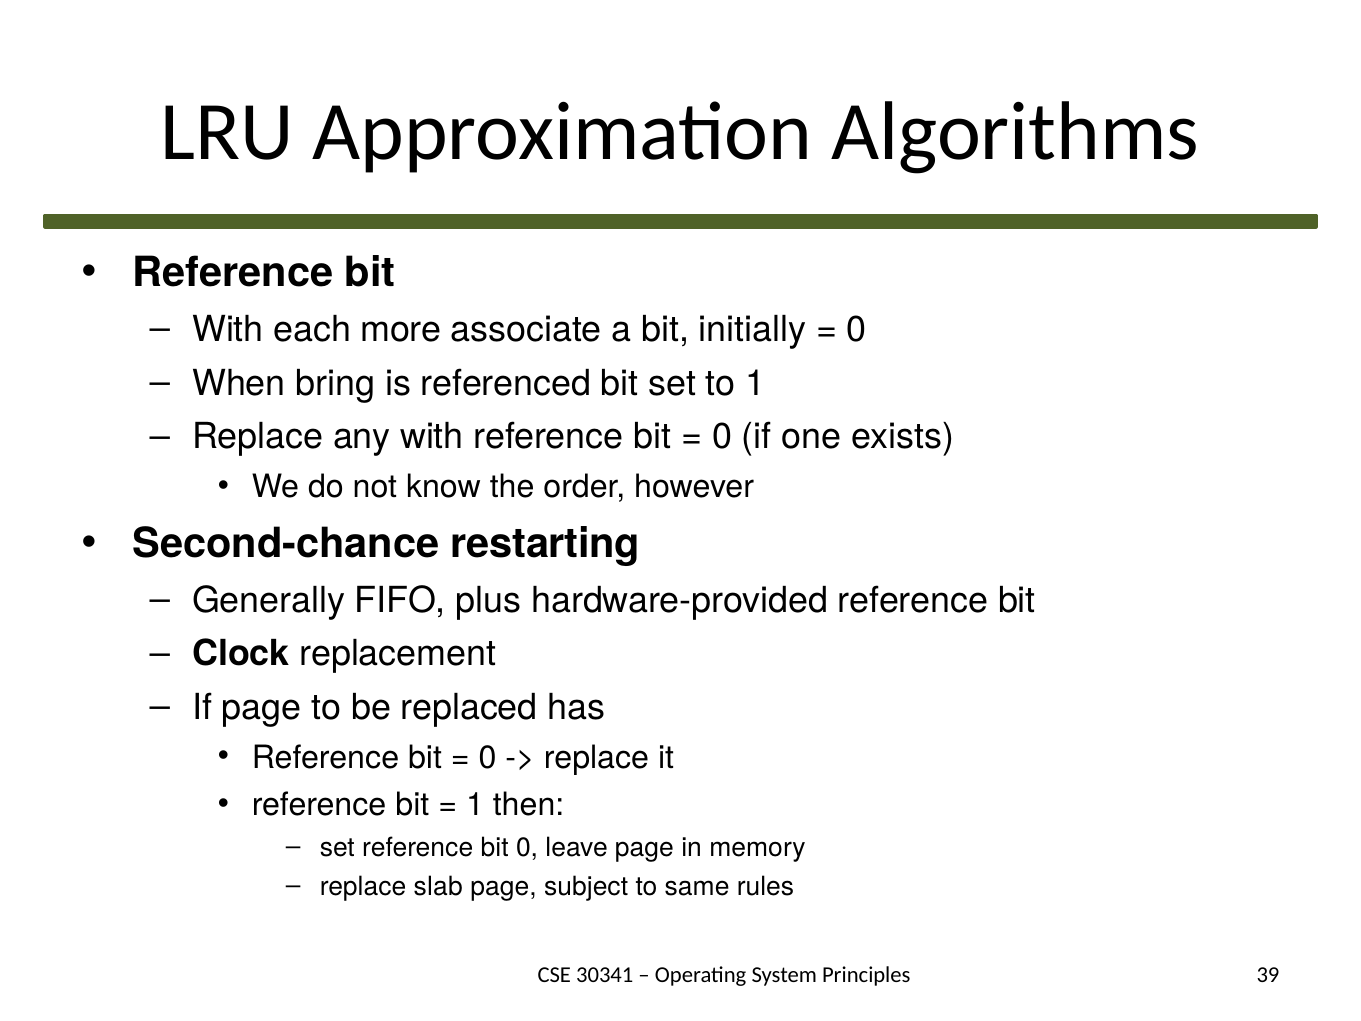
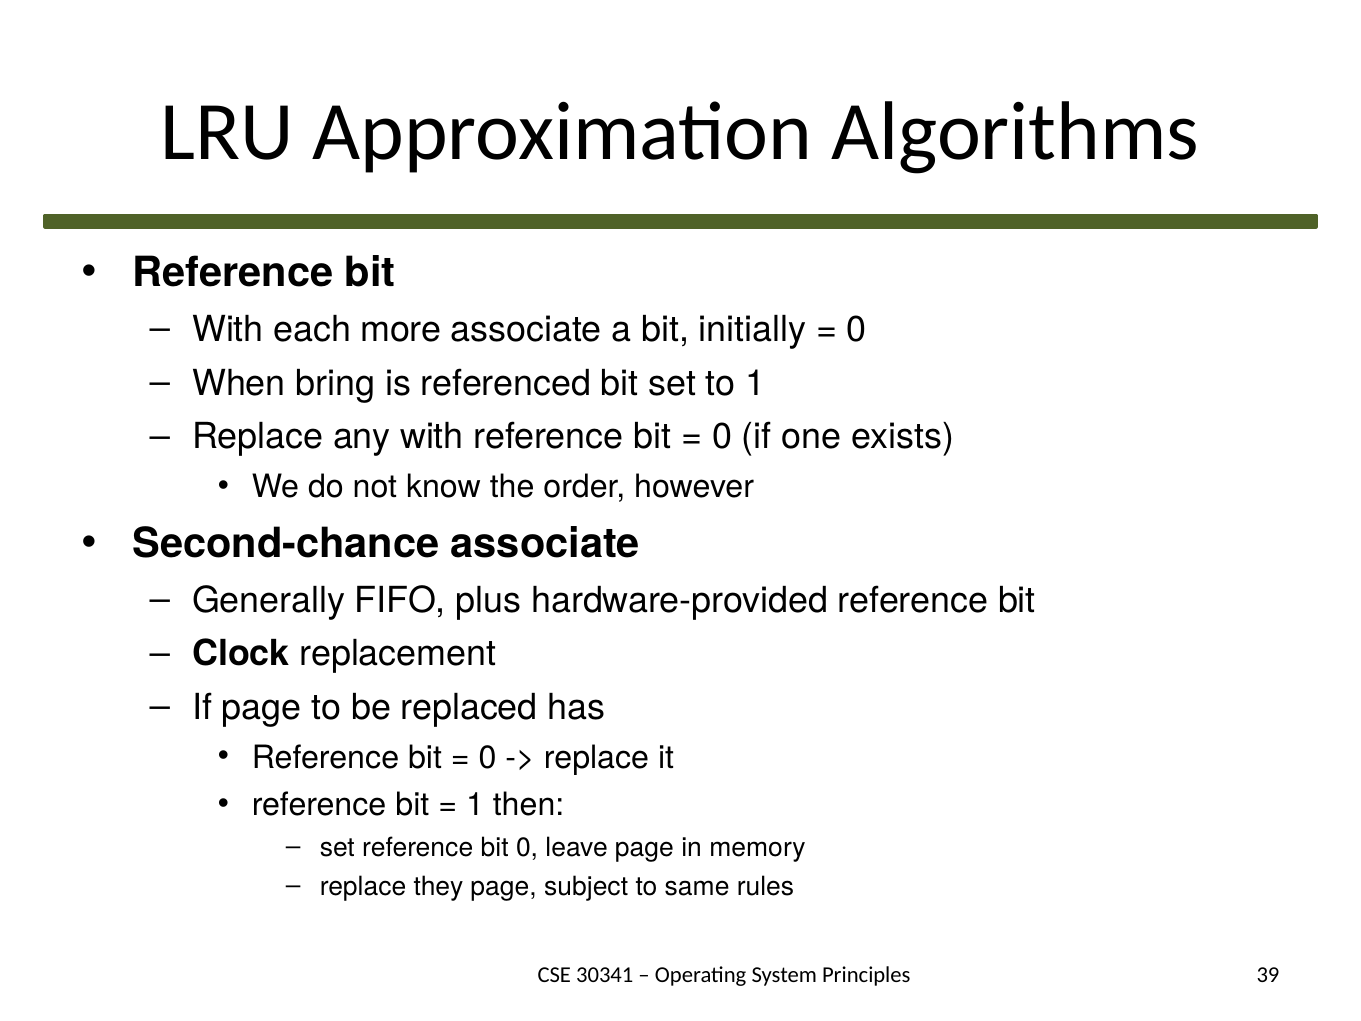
Second-chance restarting: restarting -> associate
slab: slab -> they
